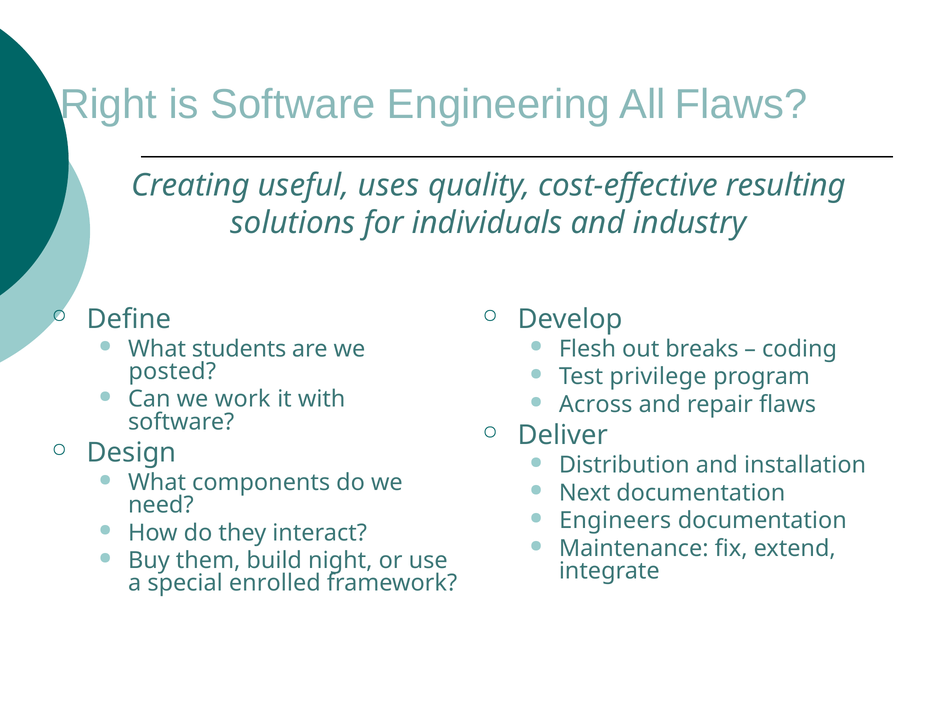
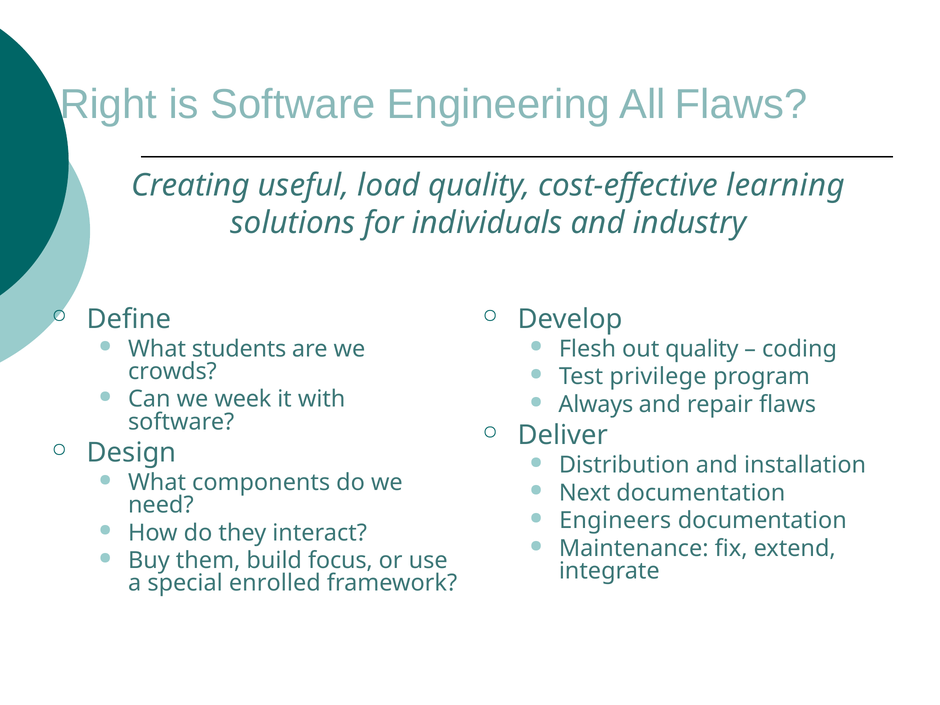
uses: uses -> load
resulting: resulting -> learning
out breaks: breaks -> quality
posted: posted -> crowds
work: work -> week
Across: Across -> Always
night: night -> focus
